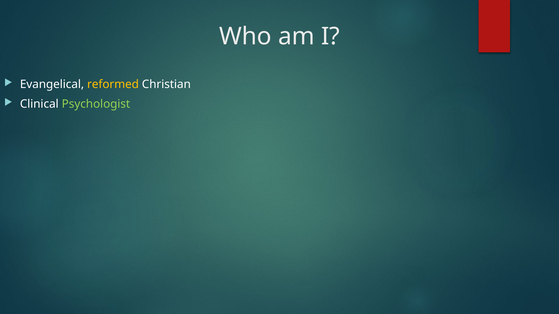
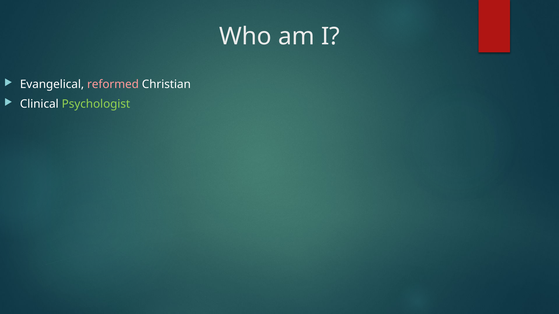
reformed colour: yellow -> pink
